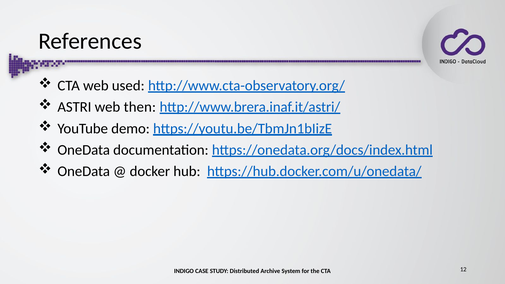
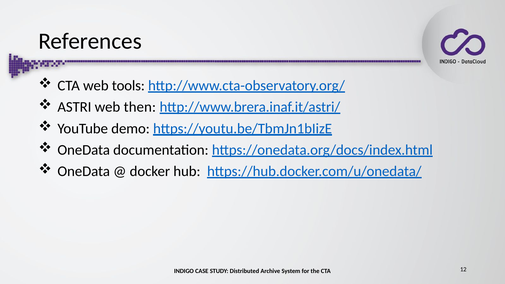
used: used -> tools
